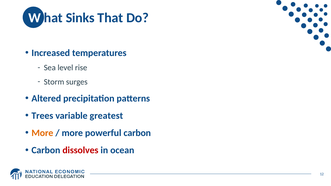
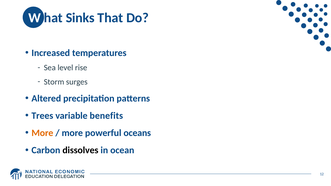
greatest: greatest -> benefits
powerful carbon: carbon -> oceans
dissolves colour: red -> black
